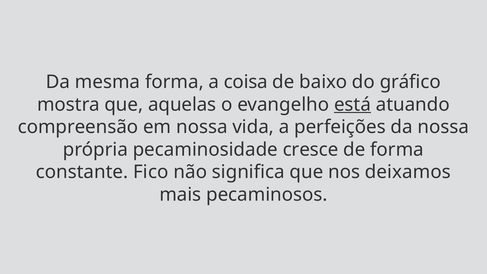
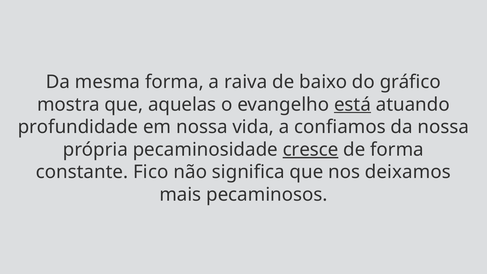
coisa: coisa -> raiva
compreensão: compreensão -> profundidade
perfeições: perfeições -> confiamos
cresce underline: none -> present
